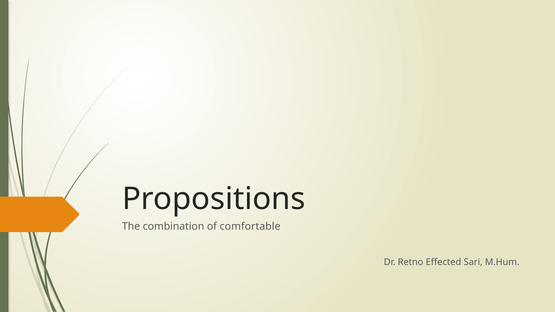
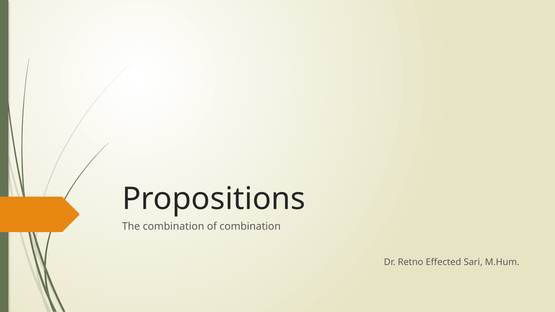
of comfortable: comfortable -> combination
